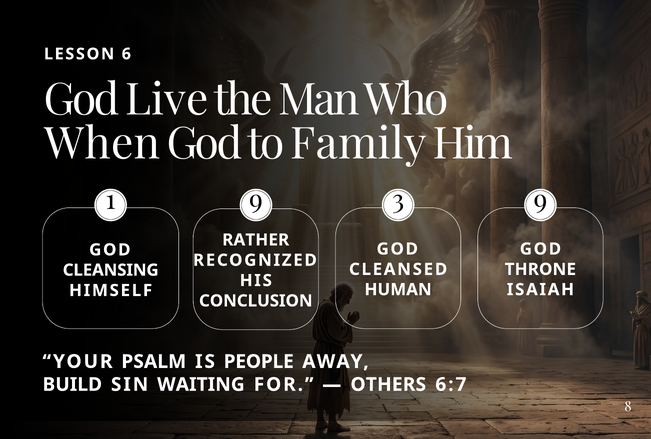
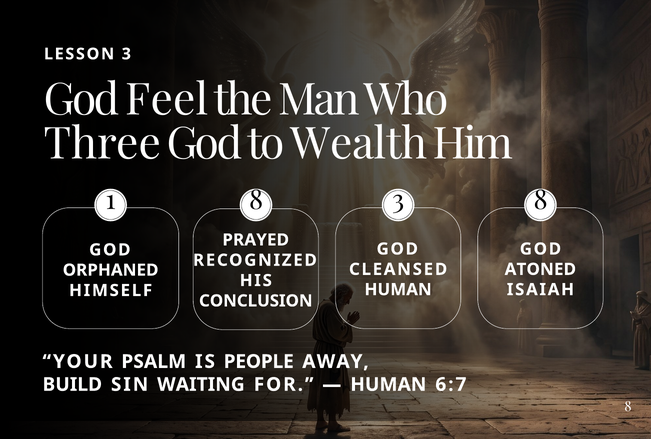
LESSON 6: 6 -> 3
Live: Live -> Feel
When: When -> Three
Family: Family -> Wealth
1 9: 9 -> 8
3 9: 9 -> 8
RATHER: RATHER -> PRAYED
THRONE: THRONE -> ATONED
CLEANSING: CLEANSING -> ORPHANED
OTHERS at (388, 385): OTHERS -> HUMAN
